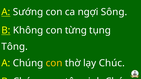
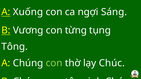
Sướng: Sướng -> Xuống
Sông: Sông -> Sáng
Không: Không -> Vương
con at (54, 63) colour: yellow -> light green
